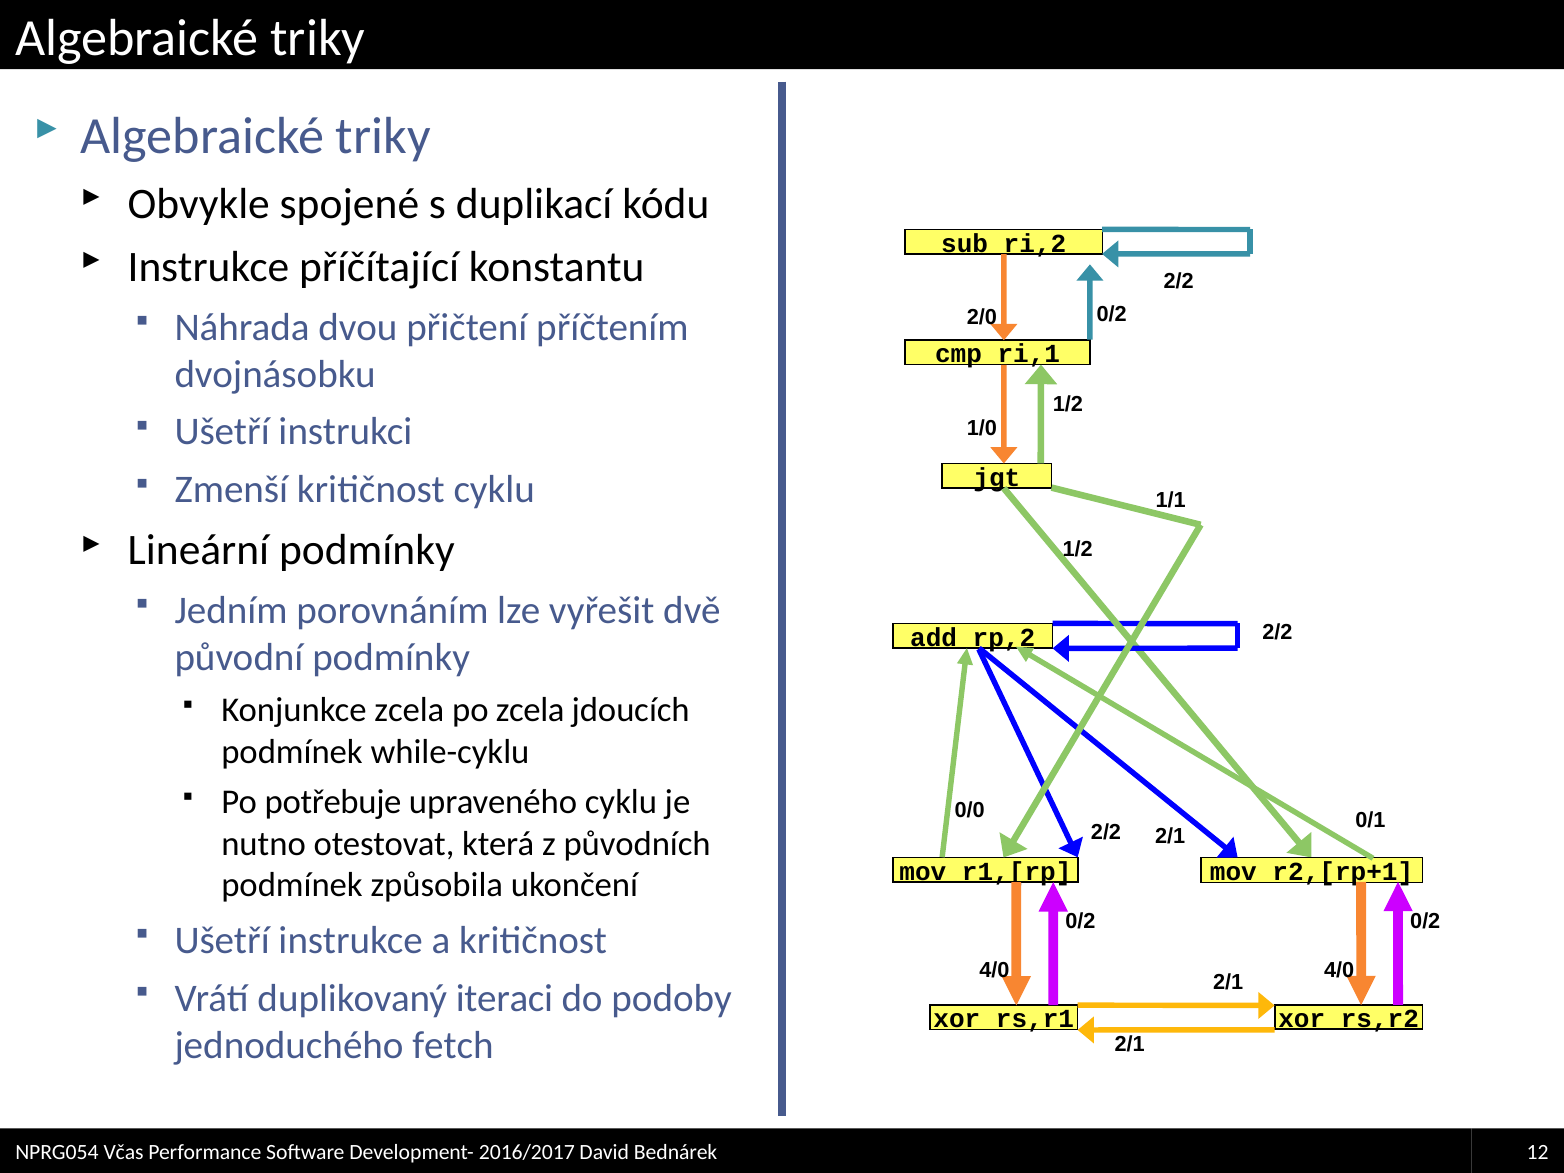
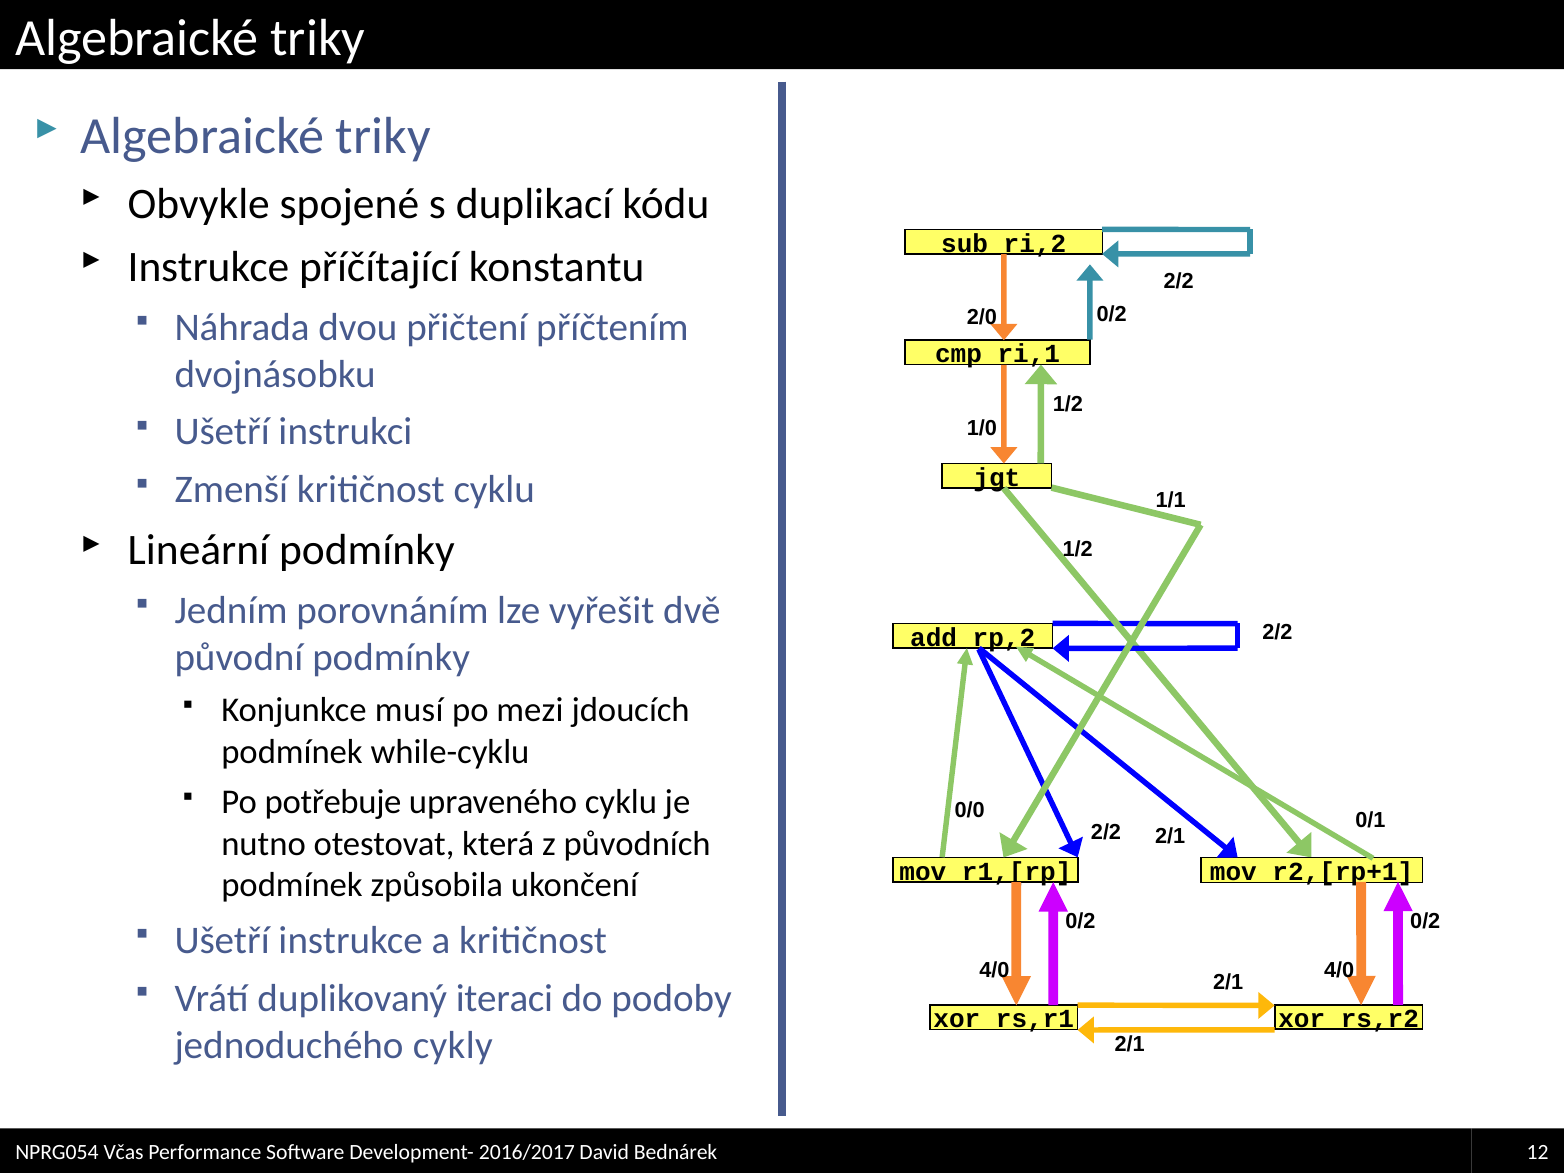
Konjunkce zcela: zcela -> musí
po zcela: zcela -> mezi
fetch: fetch -> cykly
